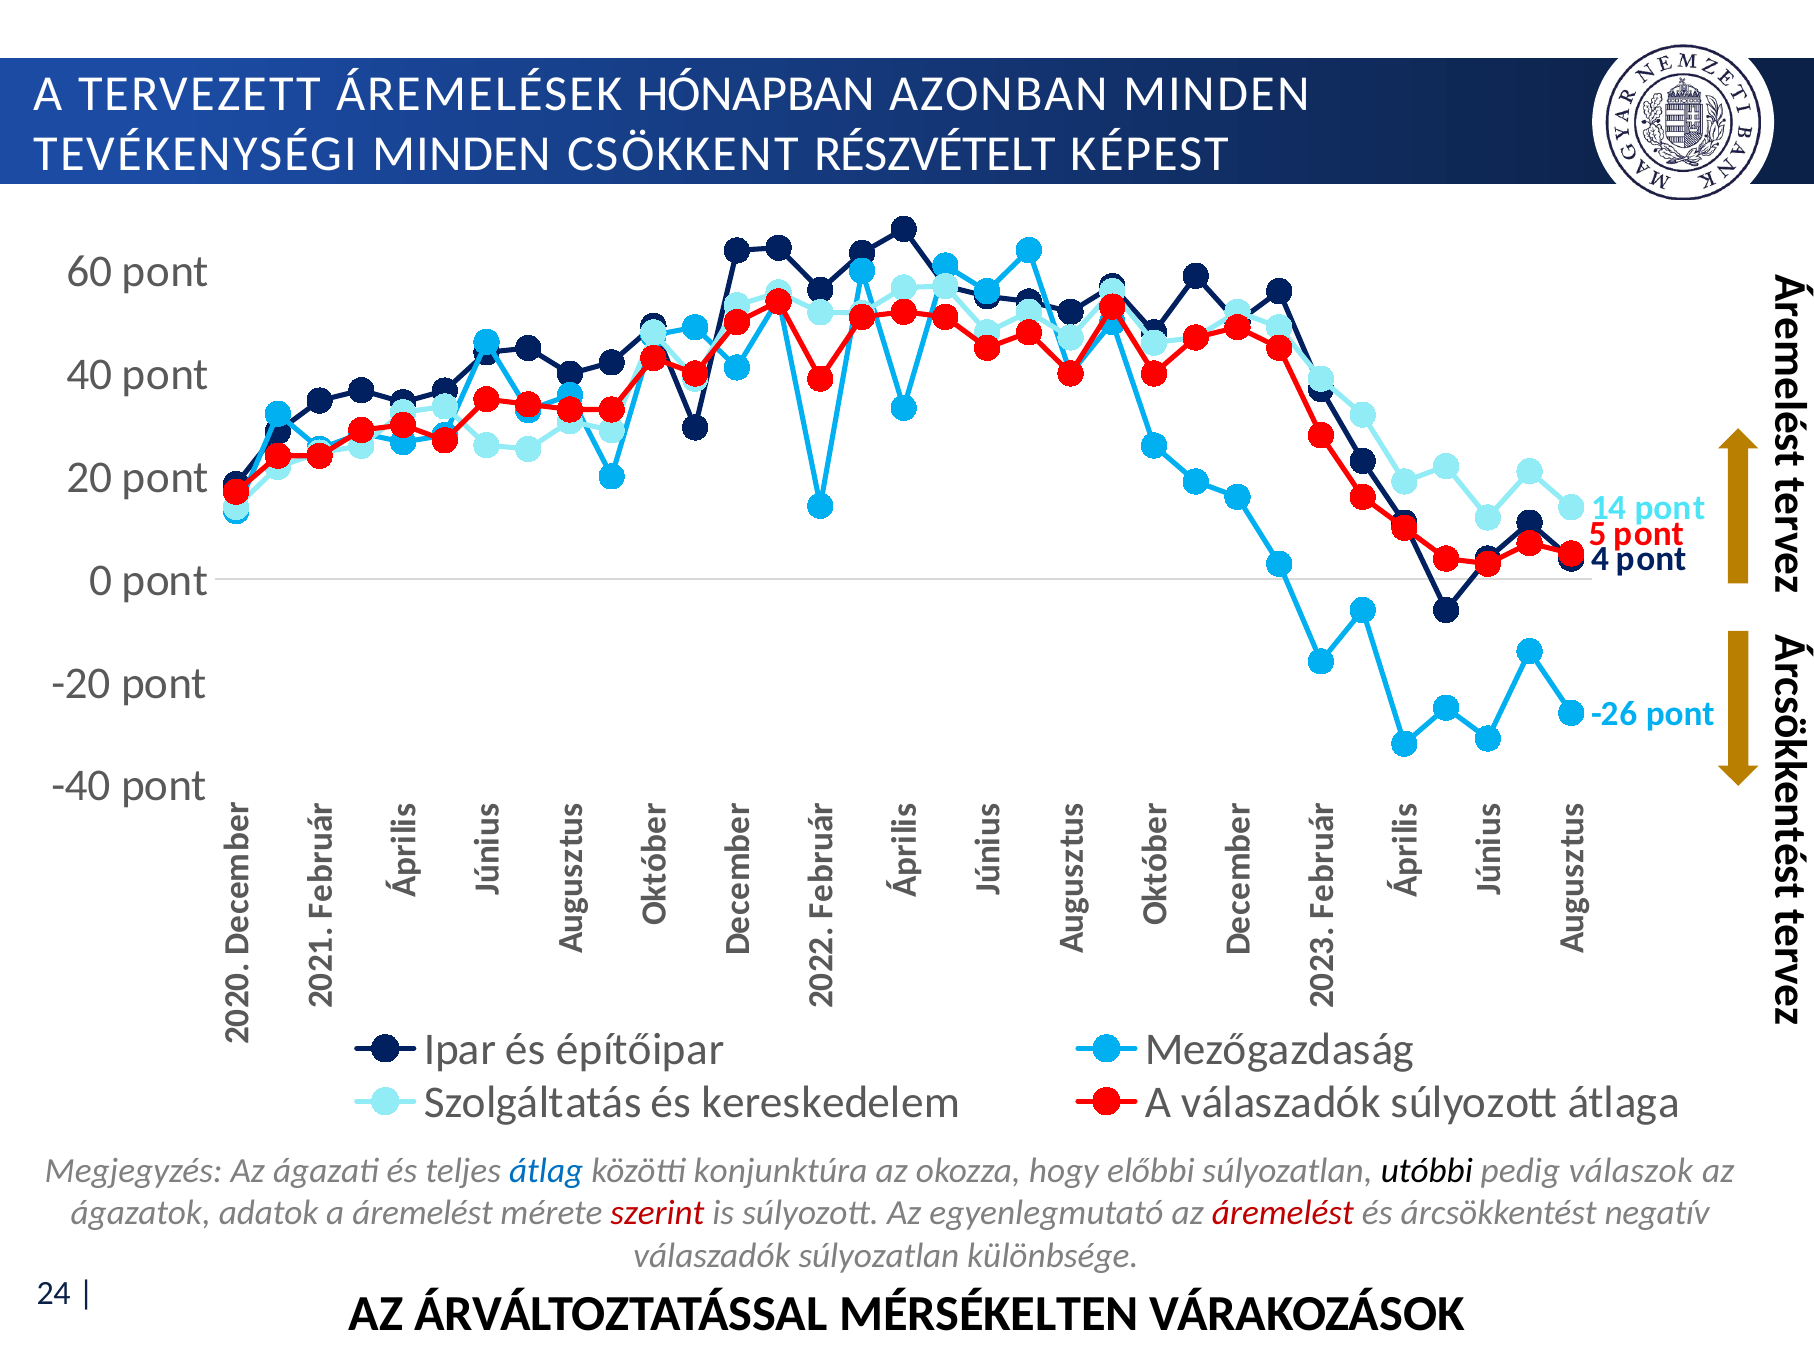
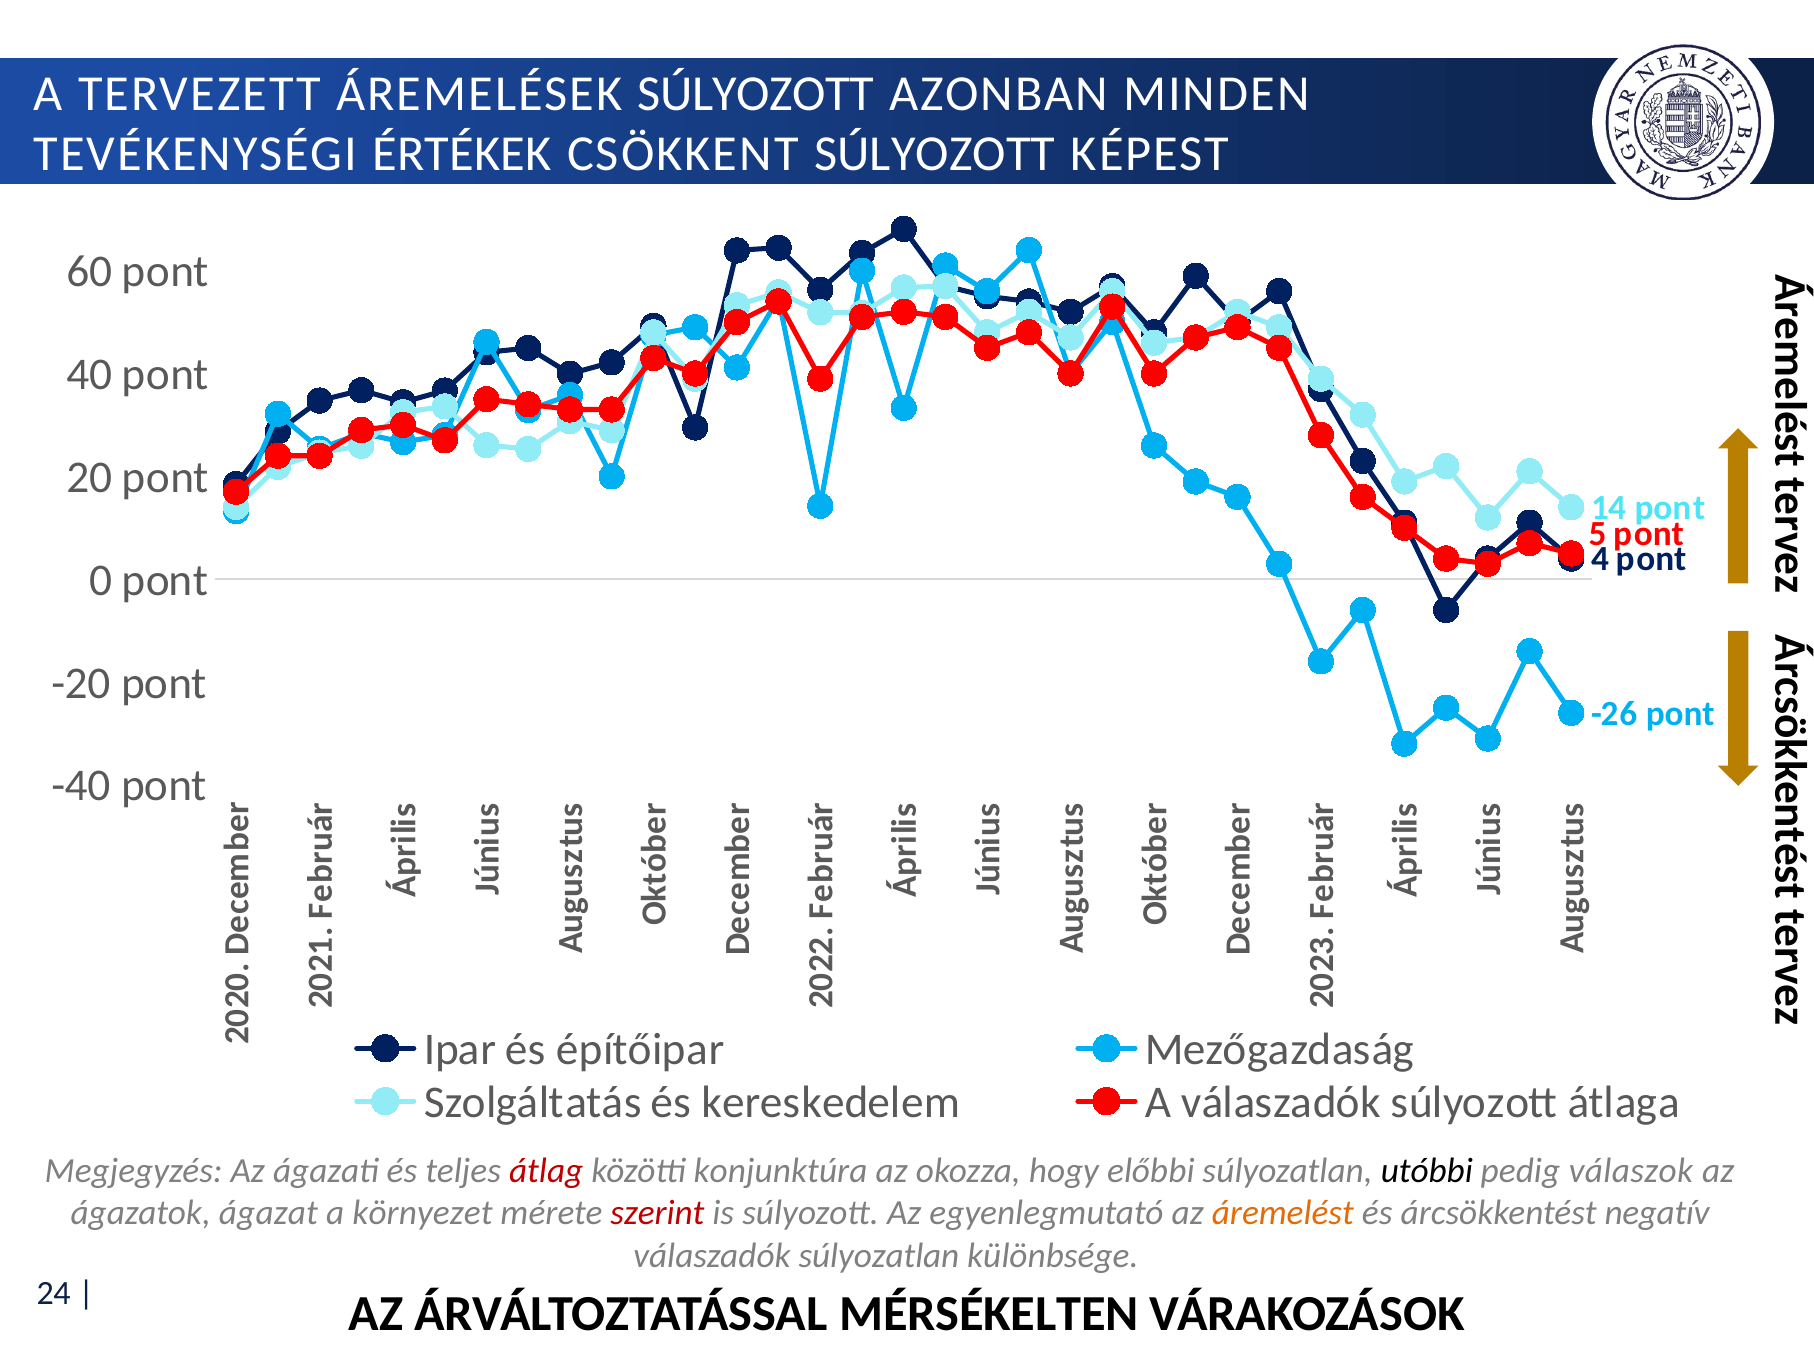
ÁREMELÉSEK HÓNAPBAN: HÓNAPBAN -> SÚLYOZOTT
TEVÉKENYSÉGI MINDEN: MINDEN -> ÉRTÉKEK
CSÖKKENT RÉSZVÉTELT: RÉSZVÉTELT -> SÚLYOZOTT
átlag colour: blue -> red
adatok: adatok -> ágazat
a áremelést: áremelést -> környezet
áremelést at (1283, 1214) colour: red -> orange
